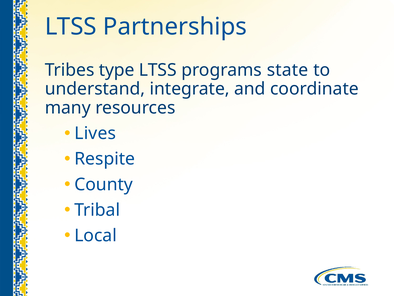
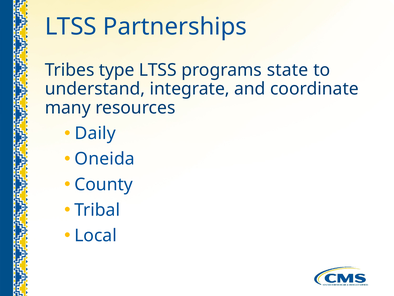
Lives: Lives -> Daily
Respite: Respite -> Oneida
